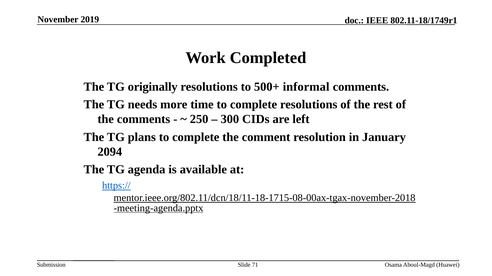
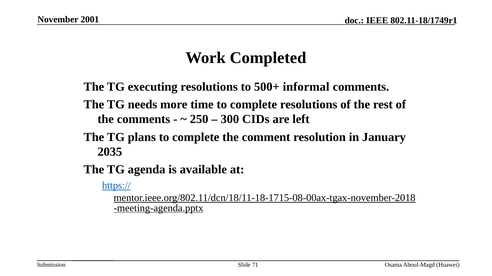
2019: 2019 -> 2001
originally: originally -> executing
2094: 2094 -> 2035
